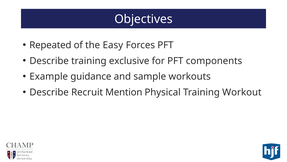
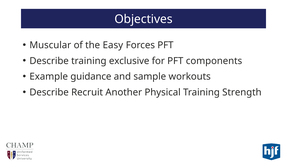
Repeated: Repeated -> Muscular
Mention: Mention -> Another
Workout: Workout -> Strength
